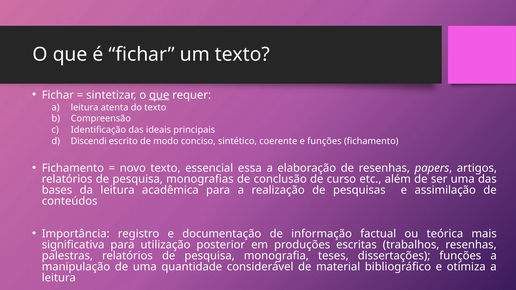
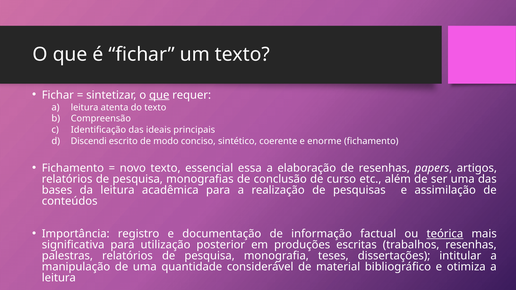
e funções: funções -> enorme
teórica underline: none -> present
dissertações funções: funções -> intitular
